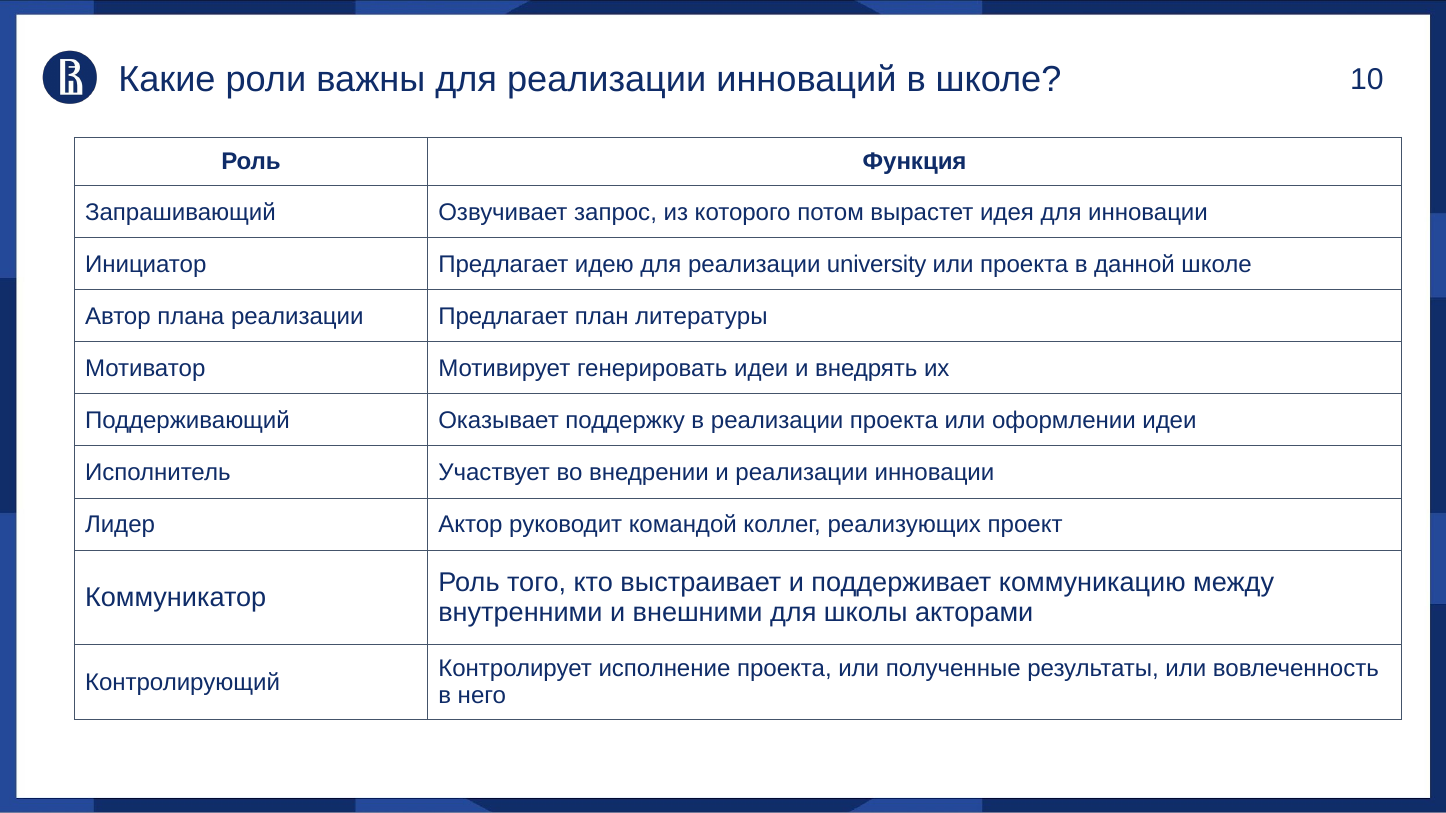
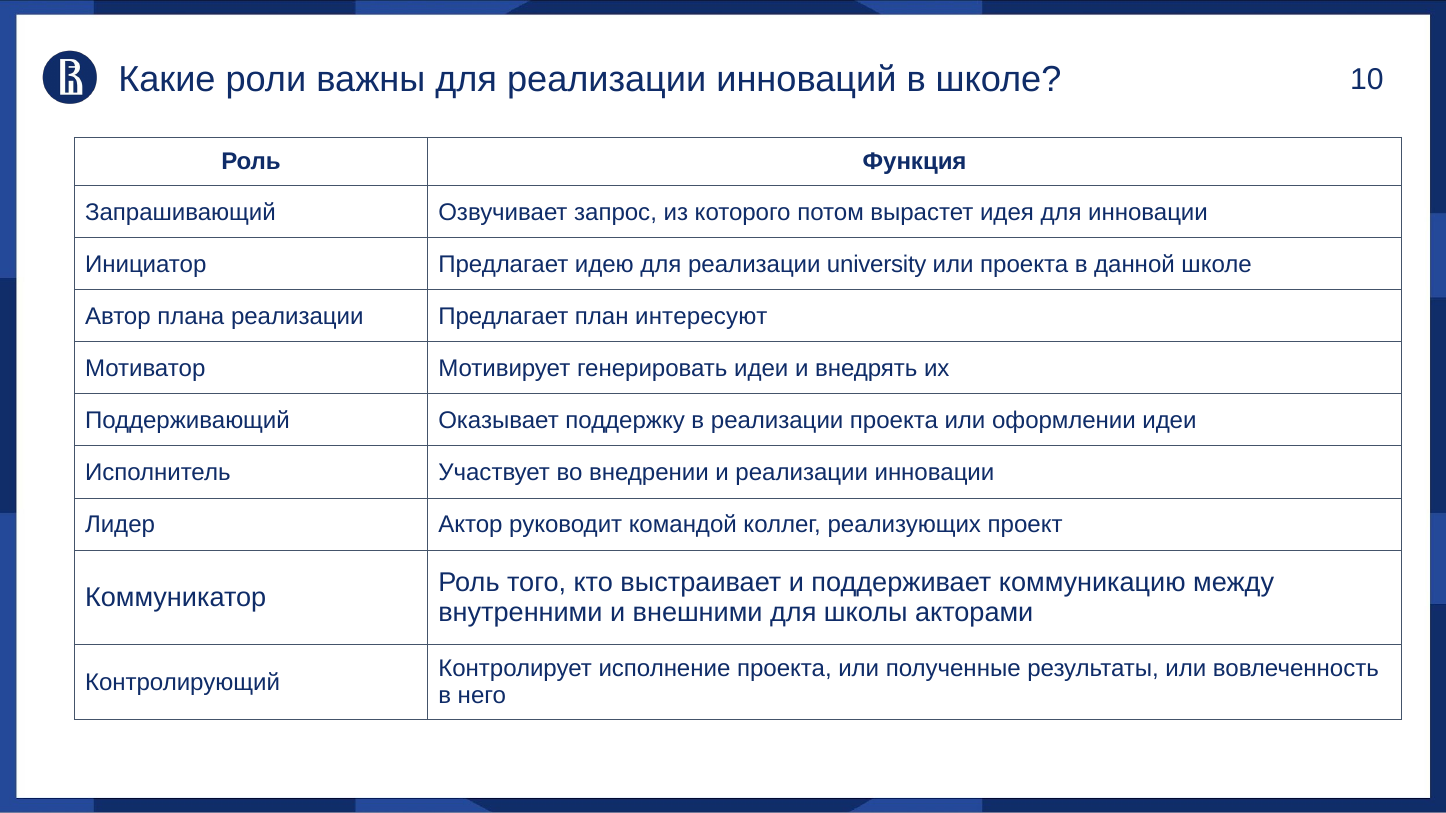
литературы: литературы -> интересуют
